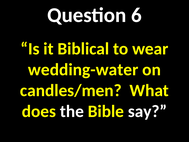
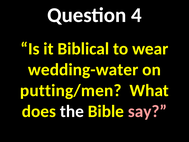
6: 6 -> 4
candles/men: candles/men -> putting/men
say colour: white -> pink
